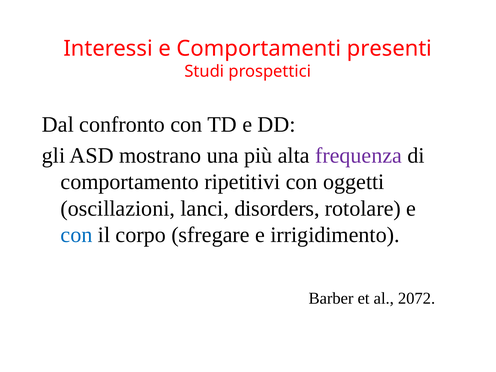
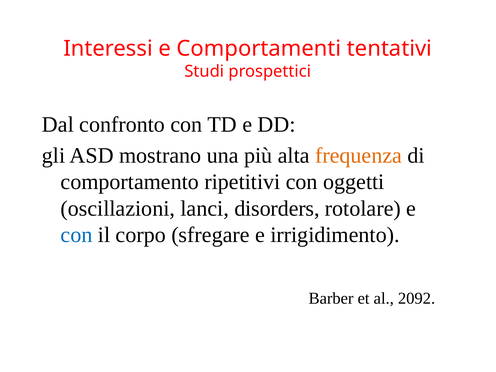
presenti: presenti -> tentativi
frequenza colour: purple -> orange
2072: 2072 -> 2092
